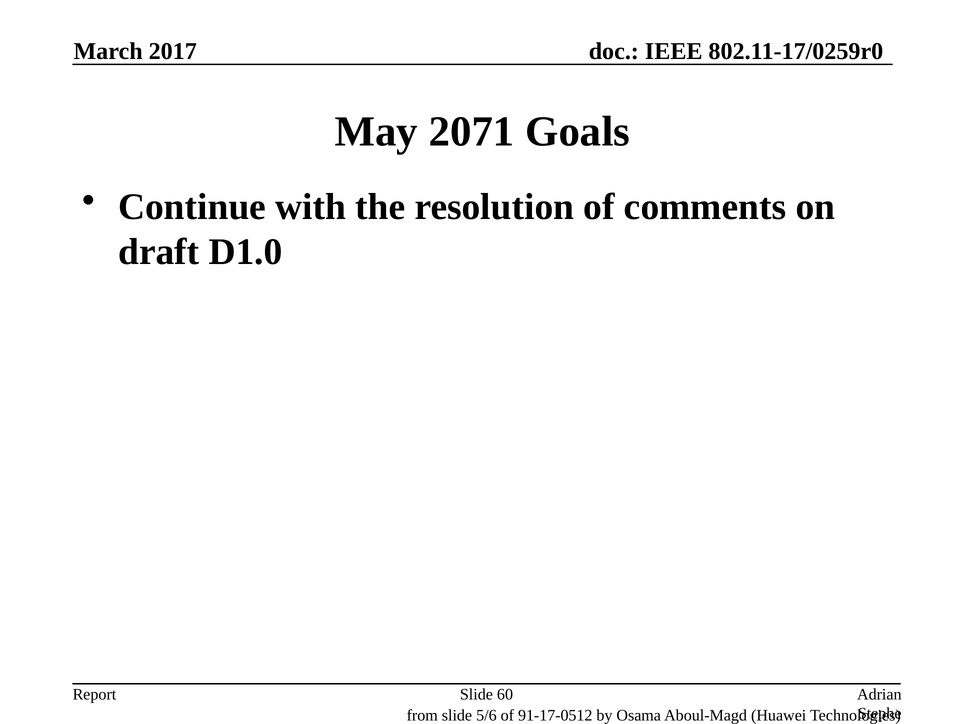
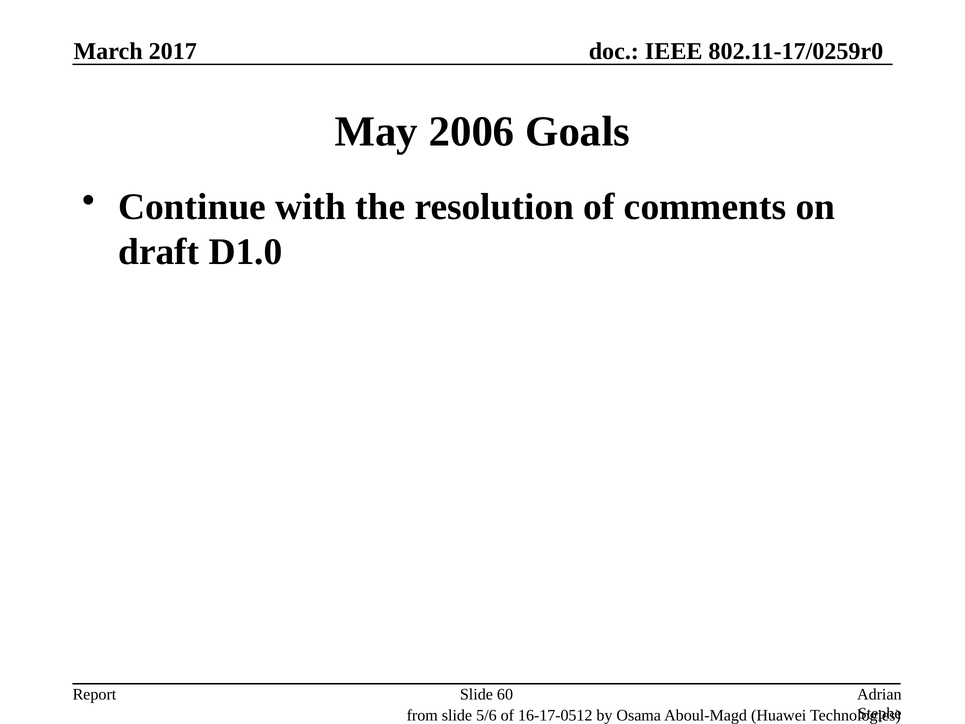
2071: 2071 -> 2006
91-17-0512: 91-17-0512 -> 16-17-0512
